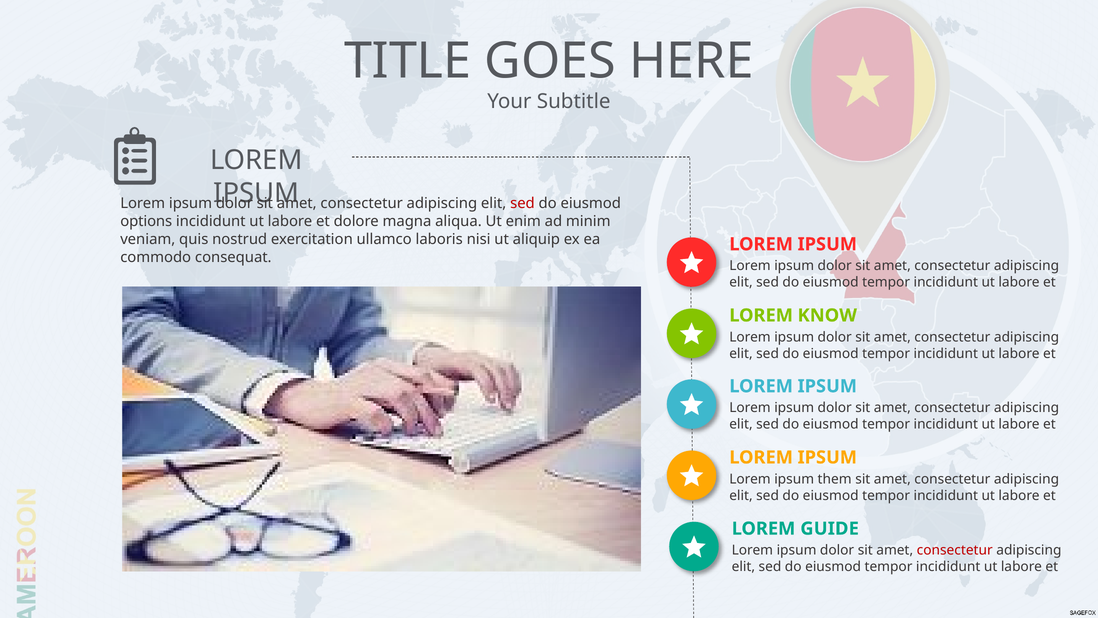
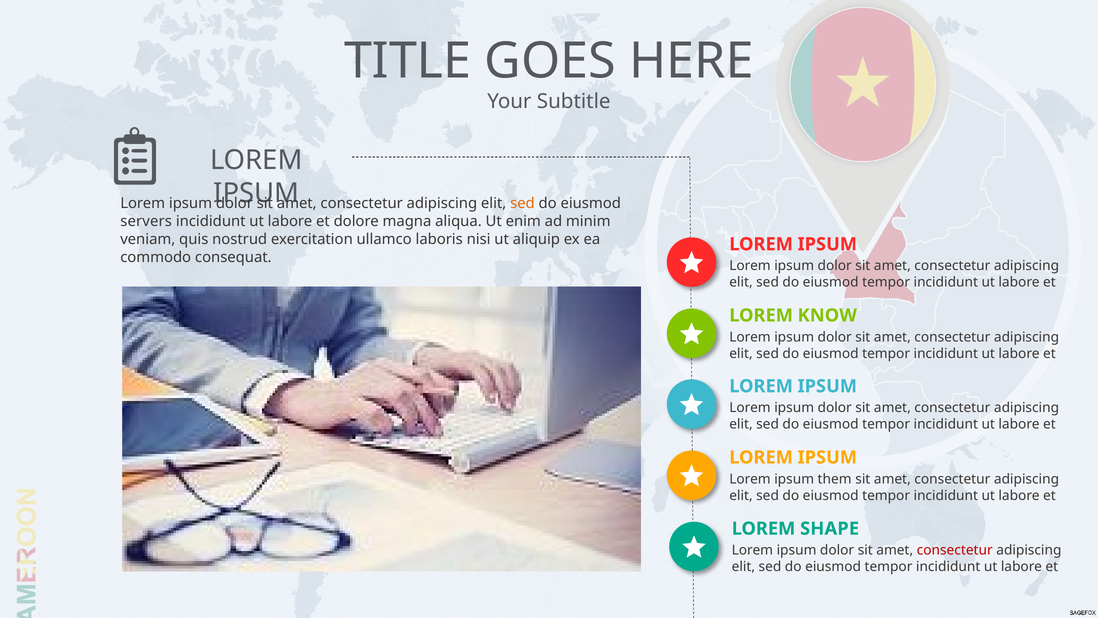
sed at (522, 203) colour: red -> orange
options: options -> servers
GUIDE: GUIDE -> SHAPE
